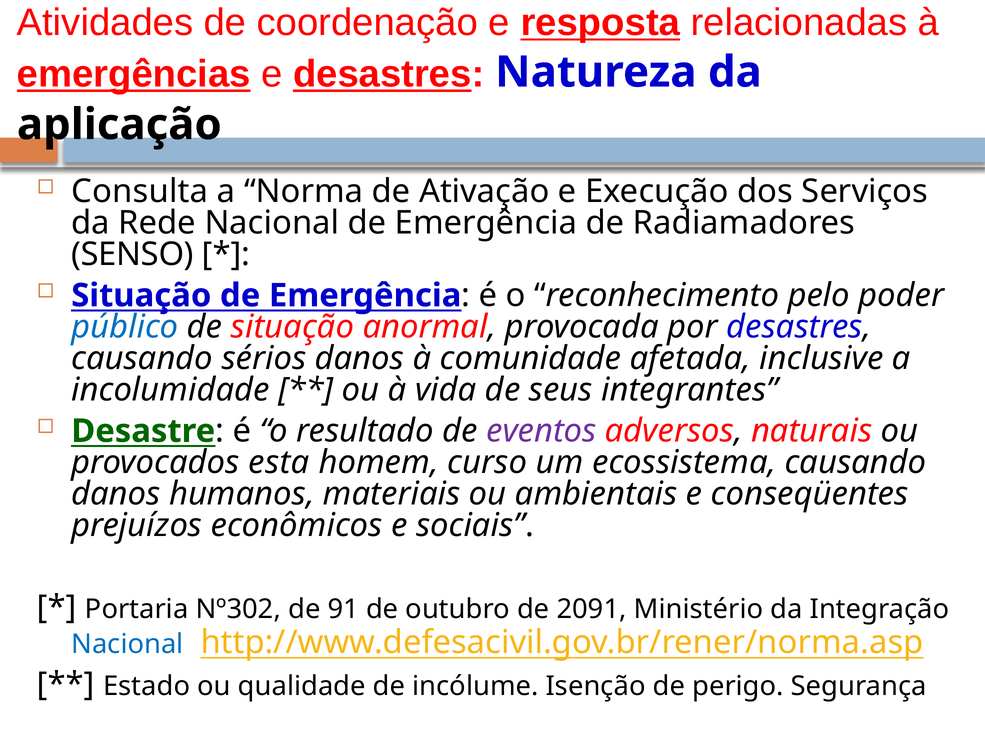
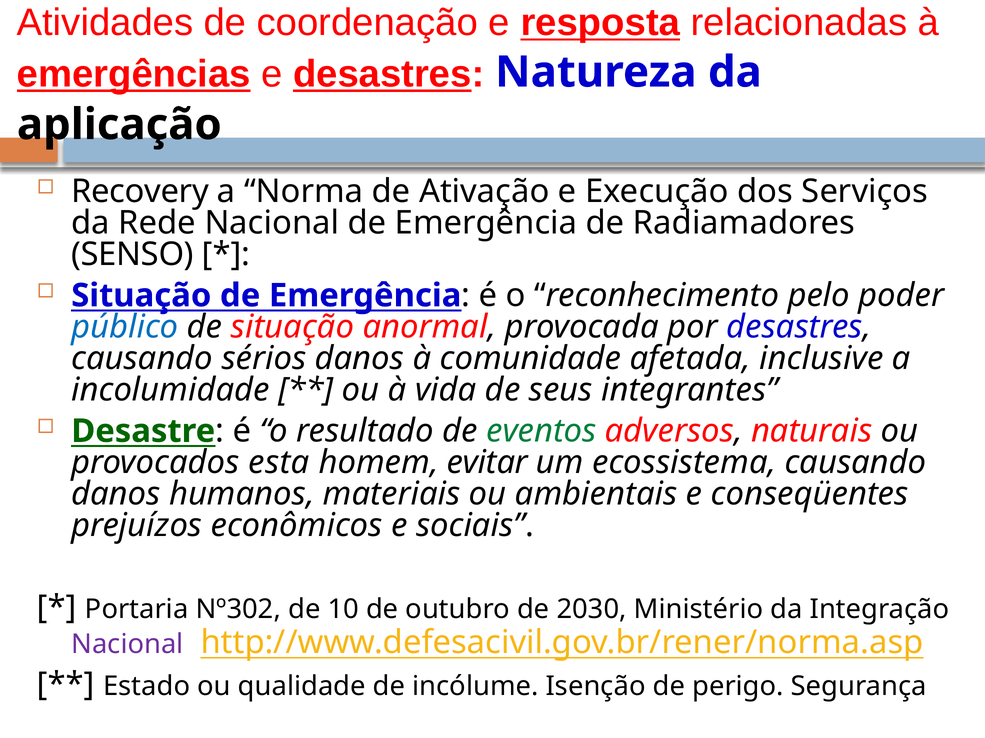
Consulta: Consulta -> Recovery
eventos colour: purple -> green
curso: curso -> evitar
91: 91 -> 10
2091: 2091 -> 2030
Nacional at (127, 645) colour: blue -> purple
